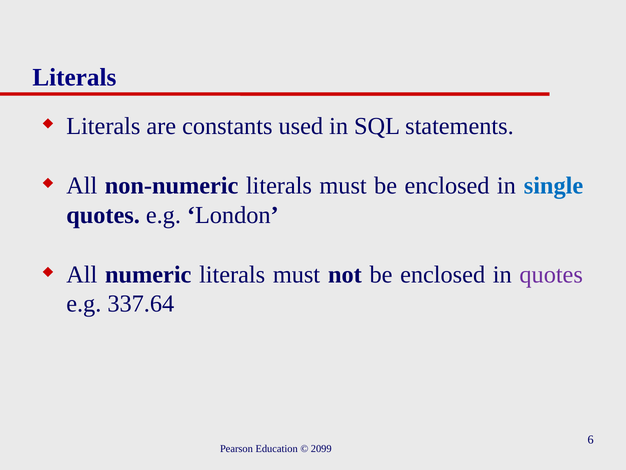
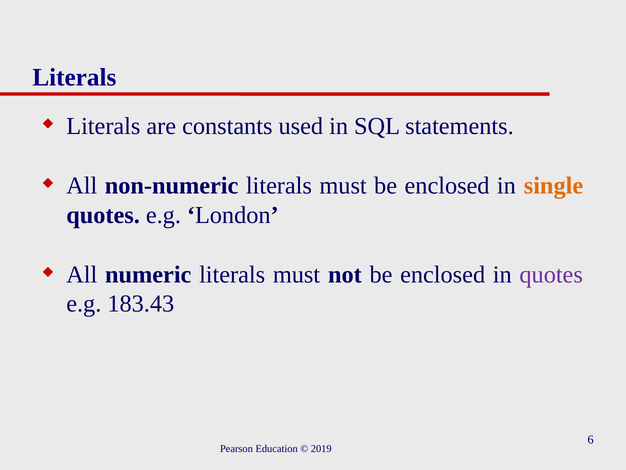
single colour: blue -> orange
337.64: 337.64 -> 183.43
2099: 2099 -> 2019
